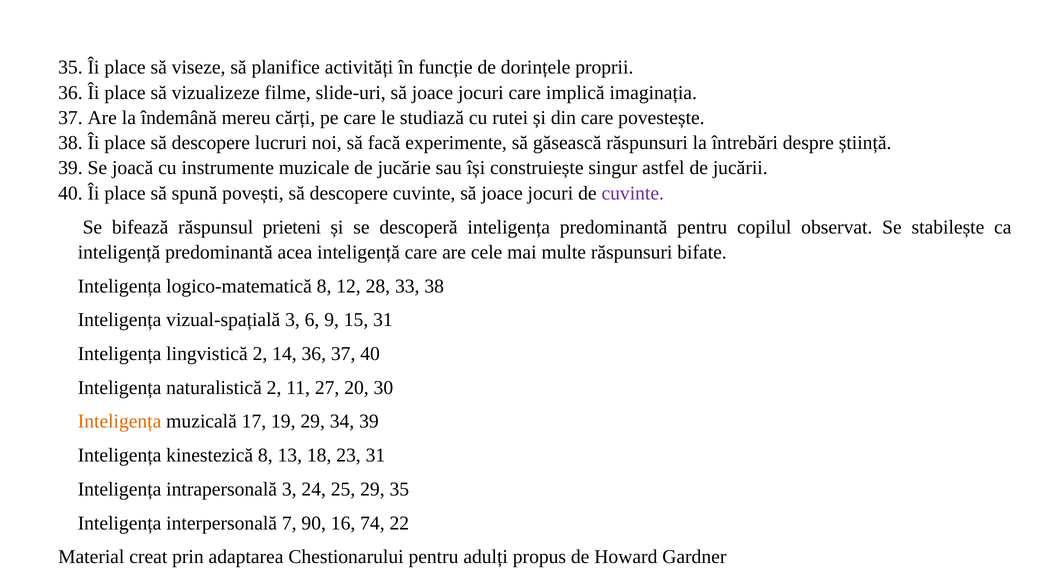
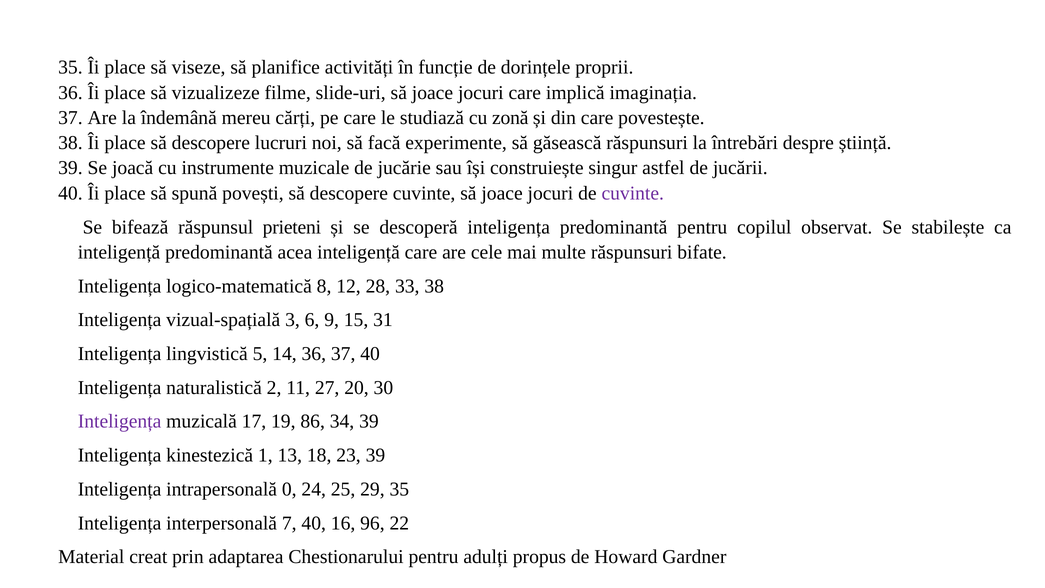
rutei: rutei -> zonă
lingvistică 2: 2 -> 5
Inteligența at (120, 421) colour: orange -> purple
19 29: 29 -> 86
kinestezică 8: 8 -> 1
23 31: 31 -> 39
intrapersonală 3: 3 -> 0
7 90: 90 -> 40
74: 74 -> 96
